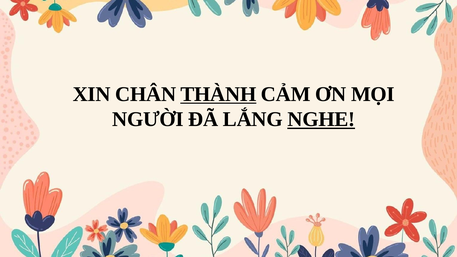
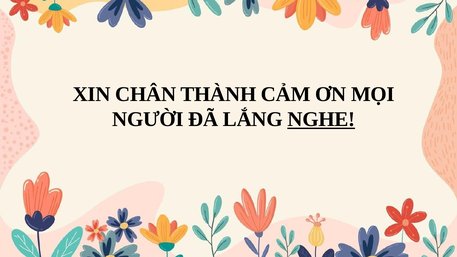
THÀNH underline: present -> none
